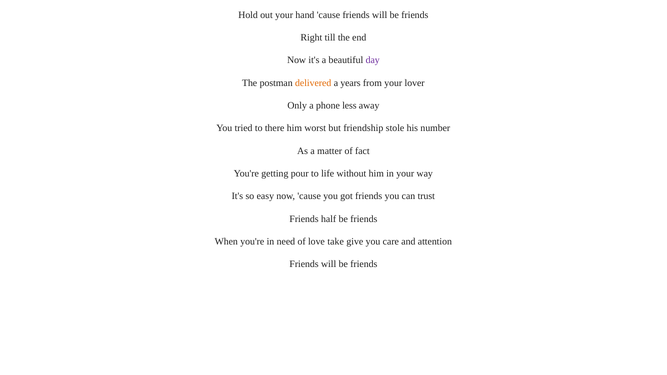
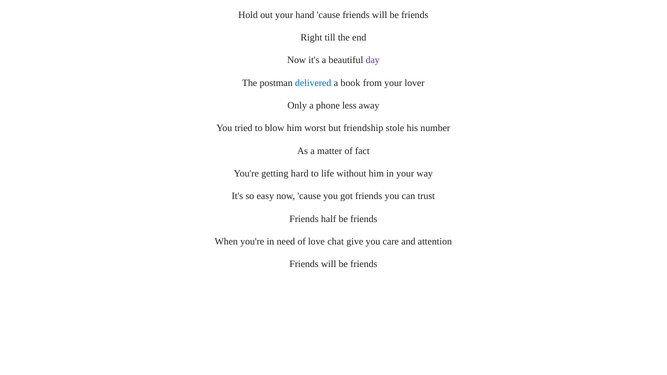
delivered colour: orange -> blue
years: years -> book
there: there -> blow
pour: pour -> hard
take: take -> chat
